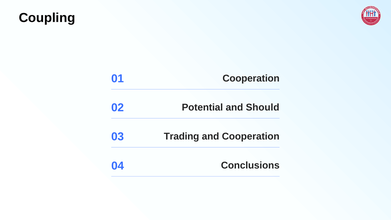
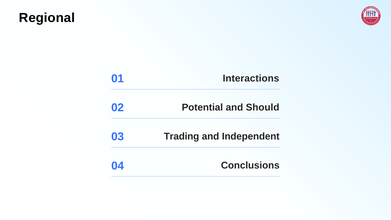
Coupling: Coupling -> Regional
01 Cooperation: Cooperation -> Interactions
and Cooperation: Cooperation -> Independent
